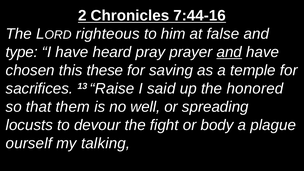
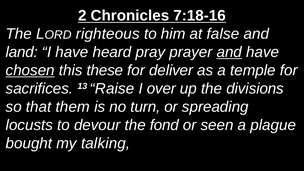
7:44-16: 7:44-16 -> 7:18-16
type: type -> land
chosen underline: none -> present
saving: saving -> deliver
said: said -> over
honored: honored -> divisions
well: well -> turn
fight: fight -> fond
body: body -> seen
ourself: ourself -> bought
